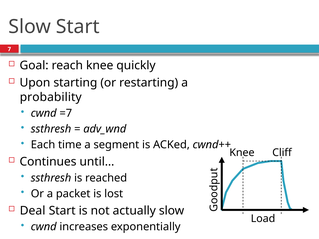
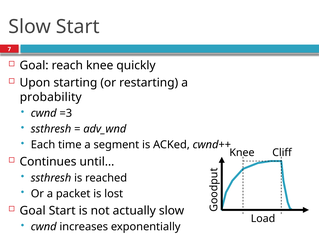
=7: =7 -> =3
Deal at (33, 211): Deal -> Goal
